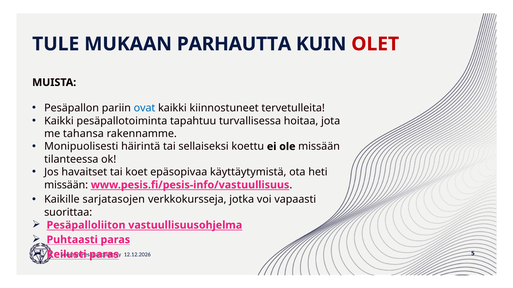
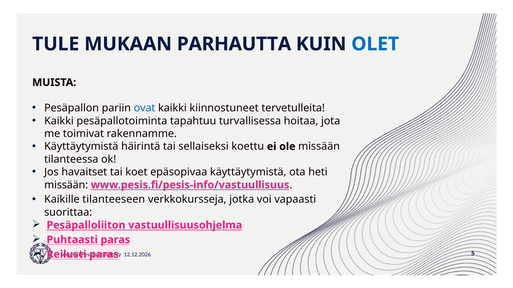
OLET colour: red -> blue
tahansa: tahansa -> toimivat
Monipuolisesti at (81, 147): Monipuolisesti -> Käyttäytymistä
sarjatasojen: sarjatasojen -> tilanteeseen
